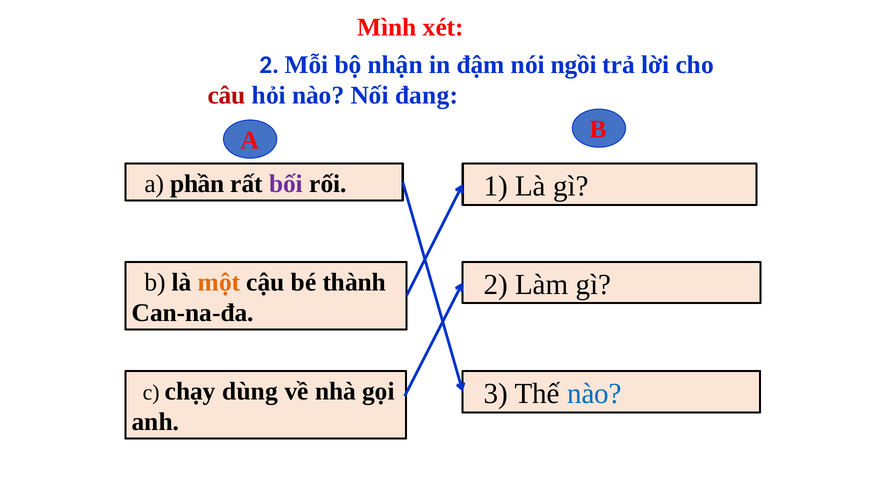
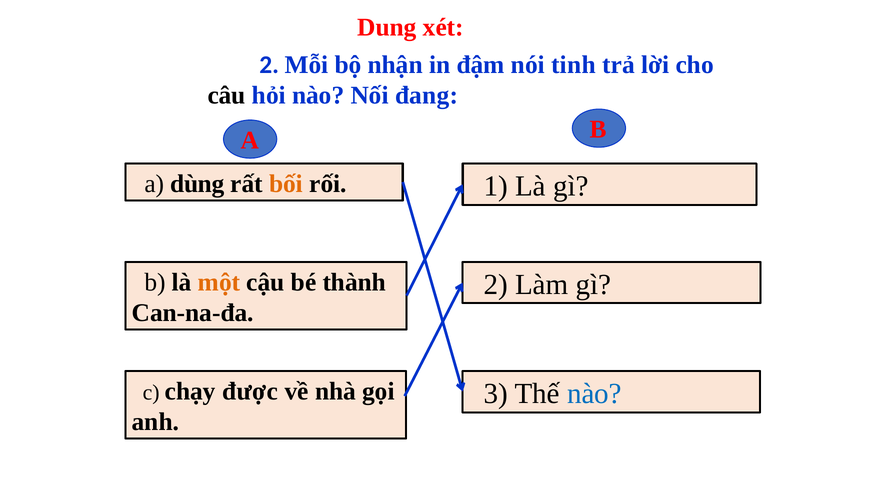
Mình: Mình -> Dung
ngồi: ngồi -> tinh
câu colour: red -> black
phần: phần -> dùng
bối colour: purple -> orange
dùng: dùng -> được
